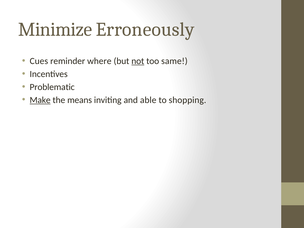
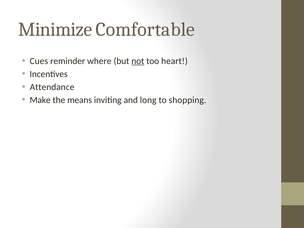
Erroneously: Erroneously -> Comfortable
same: same -> heart
Problematic: Problematic -> Attendance
Make underline: present -> none
able: able -> long
